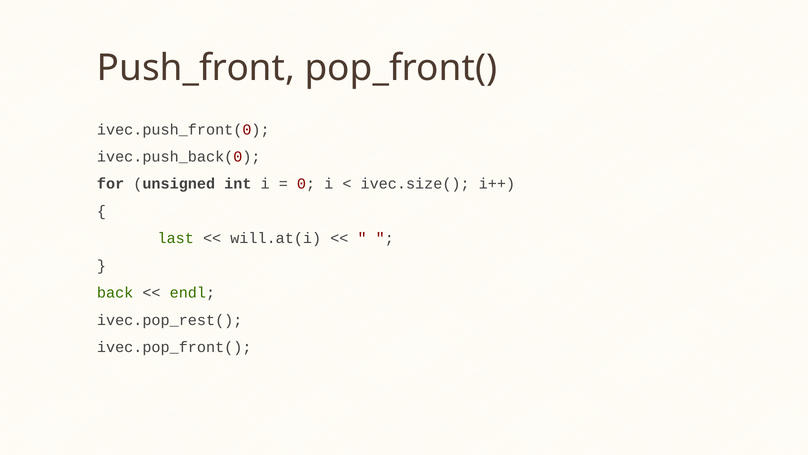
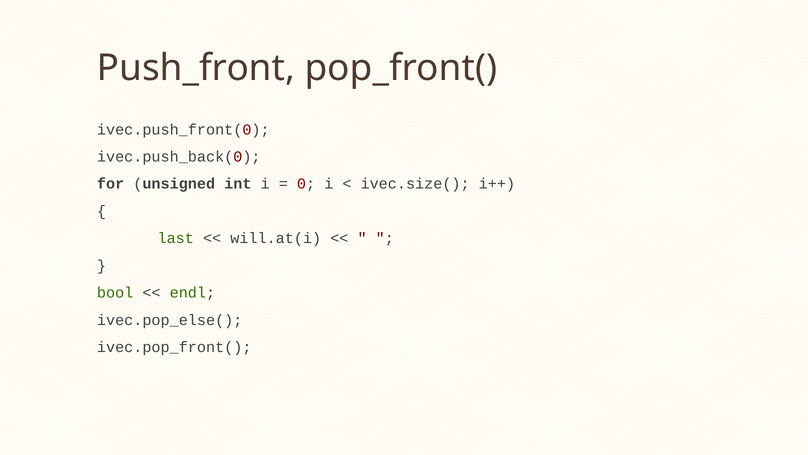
back: back -> bool
ivec.pop_rest(: ivec.pop_rest( -> ivec.pop_else(
